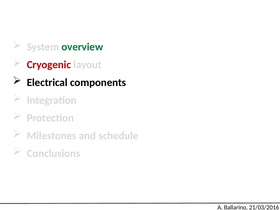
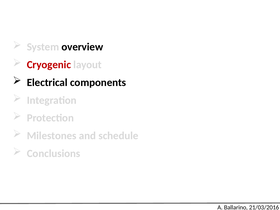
overview colour: green -> black
